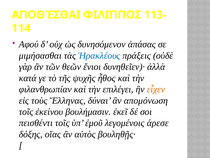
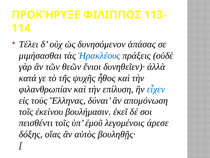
ΑΠΟΘΈΣΘΑΙ: ΑΠΟΘΈΣΘΑΙ -> ΠΡΟΚΉΡΥΞΕ
Αφού: Αφού -> Τέλει
επιλέγει: επιλέγει -> επίλυση
εἶχεν colour: orange -> blue
